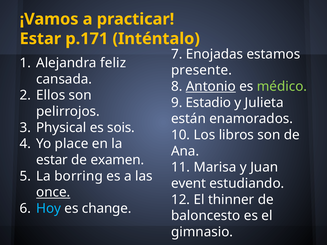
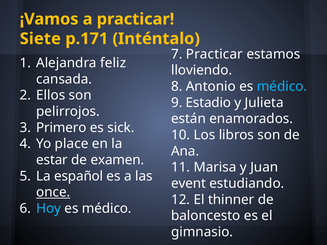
Estar at (40, 39): Estar -> Siete
7 Enojadas: Enojadas -> Practicar
presente: presente -> lloviendo
Antonio underline: present -> none
médico at (282, 87) colour: light green -> light blue
Physical: Physical -> Primero
sois: sois -> sick
borring: borring -> español
change at (107, 209): change -> médico
